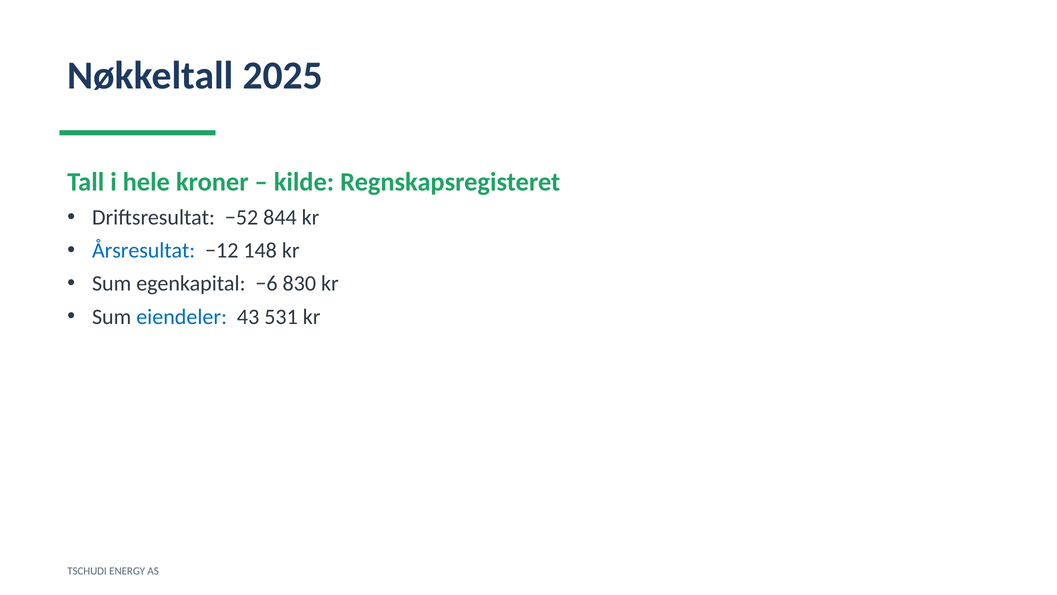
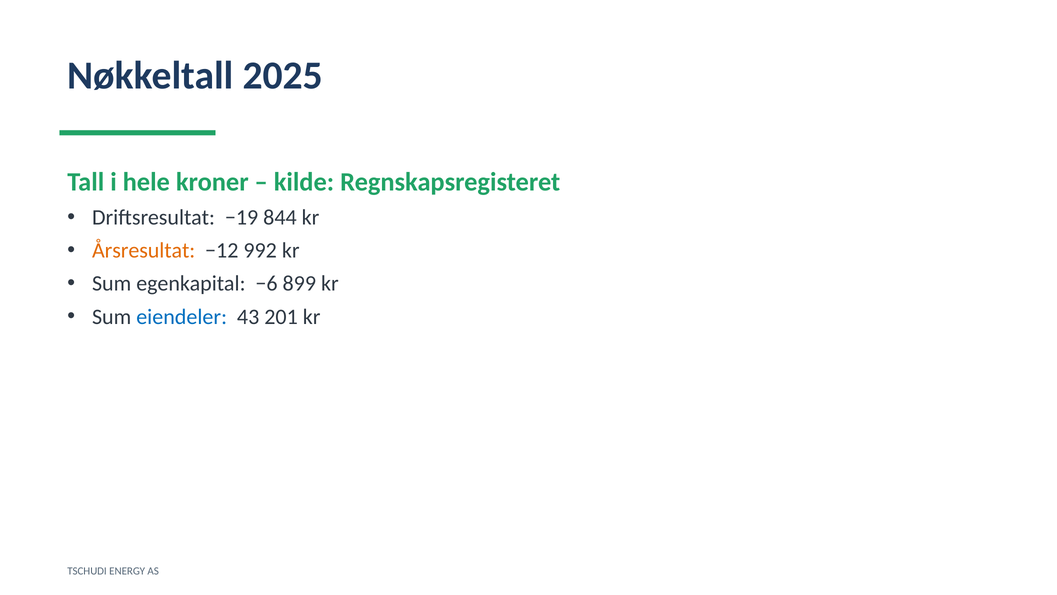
−52: −52 -> −19
Årsresultat colour: blue -> orange
148: 148 -> 992
830: 830 -> 899
531: 531 -> 201
